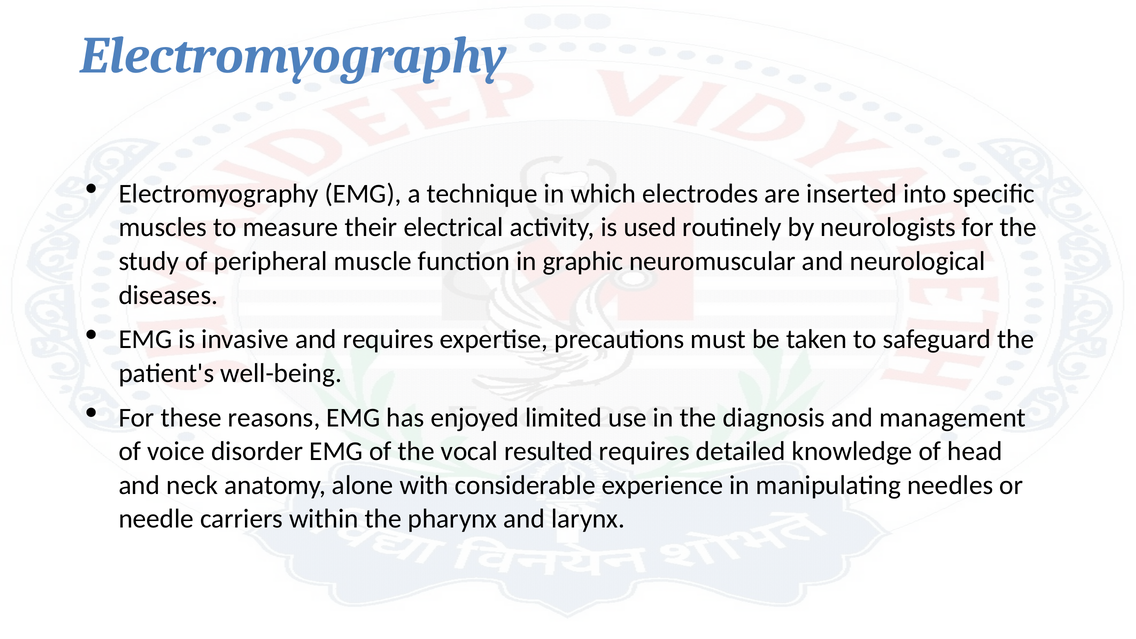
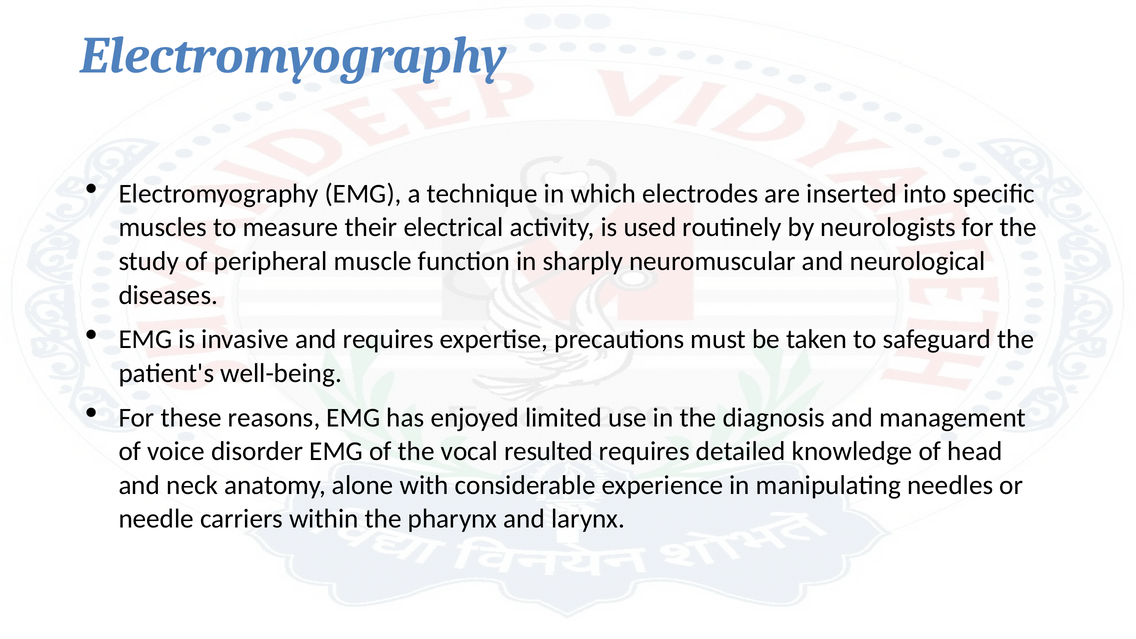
graphic: graphic -> sharply
